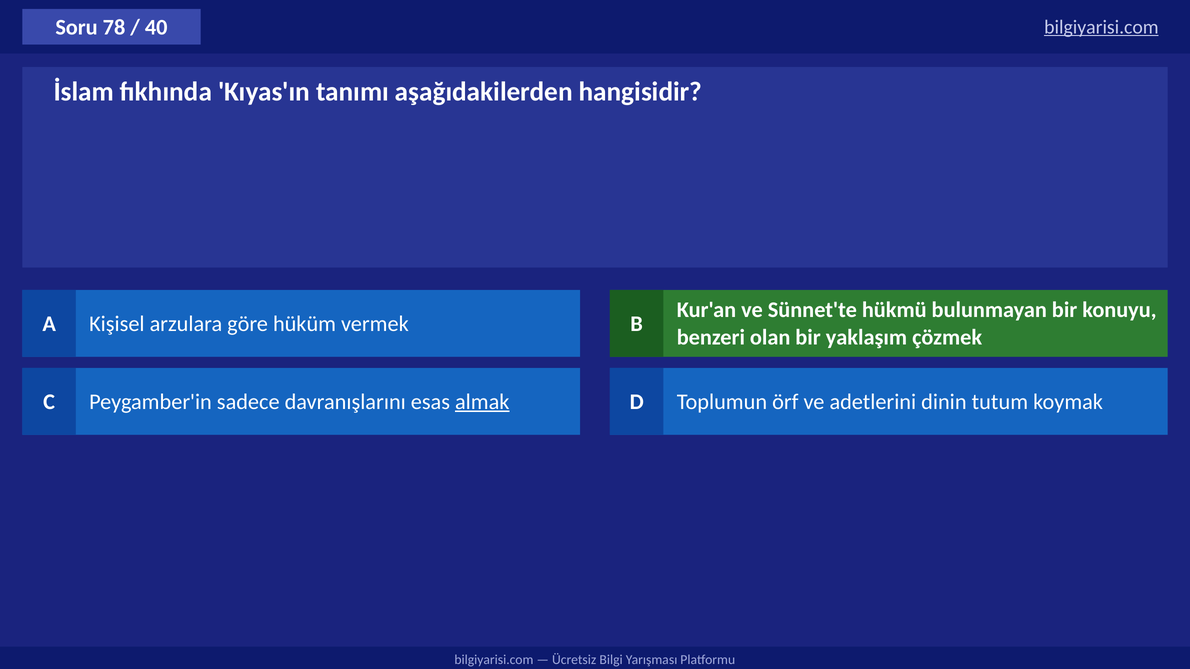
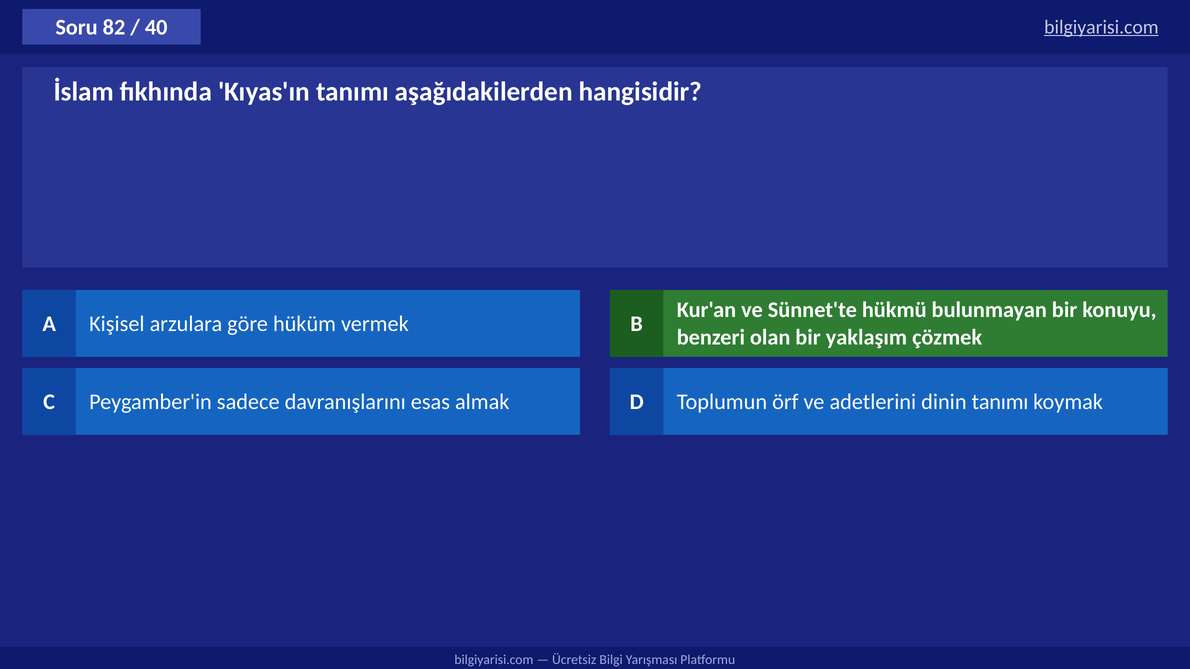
78: 78 -> 82
almak underline: present -> none
dinin tutum: tutum -> tanımı
